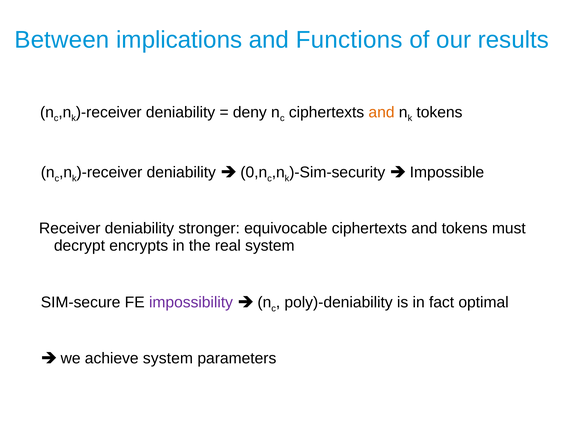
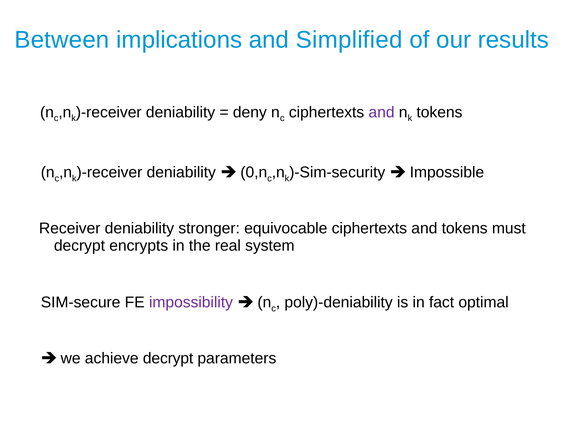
Functions: Functions -> Simplified
and at (382, 112) colour: orange -> purple
achieve system: system -> decrypt
